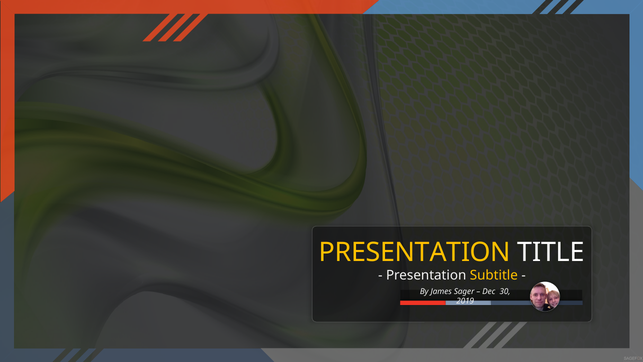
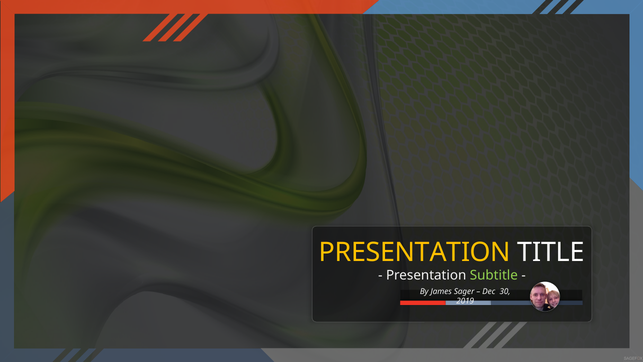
Subtitle colour: yellow -> light green
